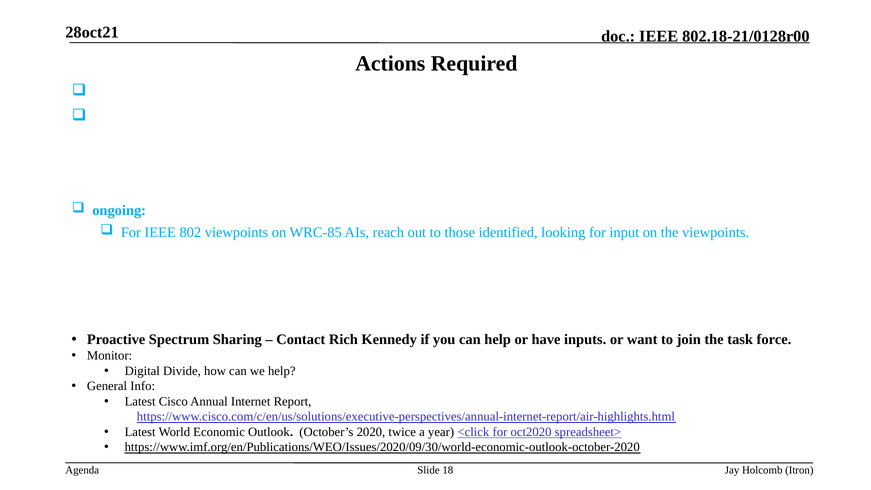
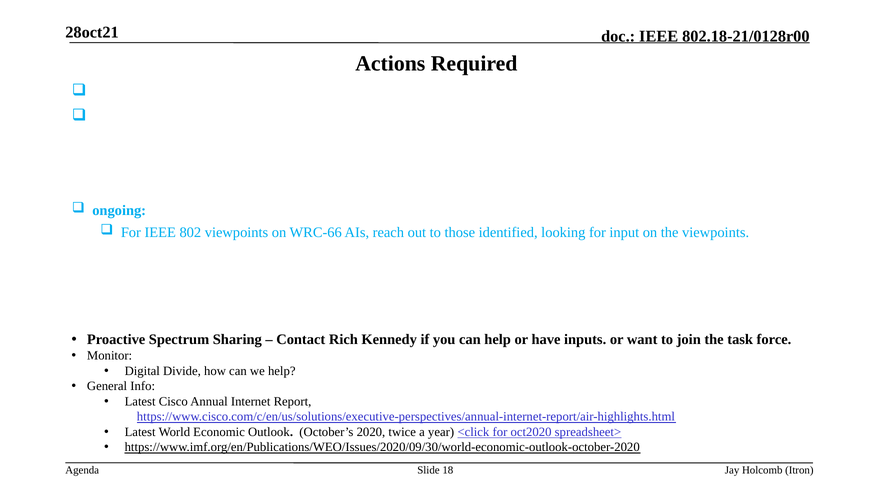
WRC-85: WRC-85 -> WRC-66
